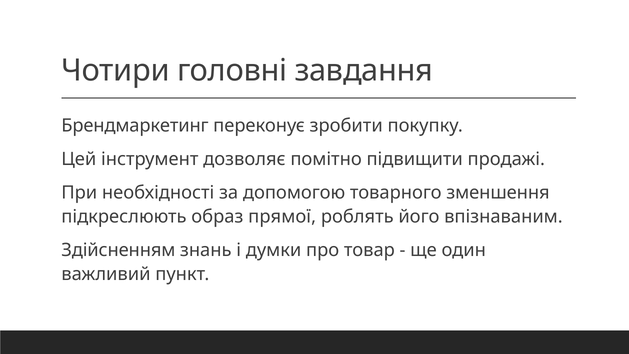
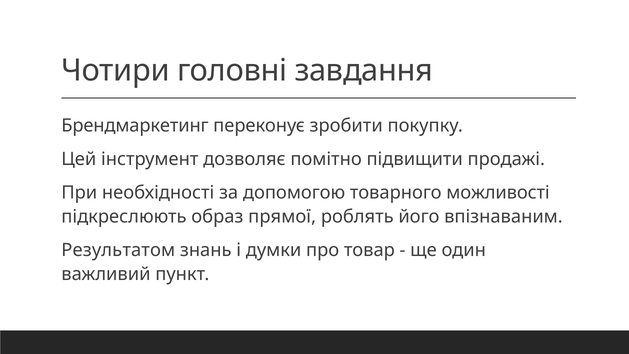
зменшення: зменшення -> можливості
Здійсненням: Здійсненням -> Результатом
